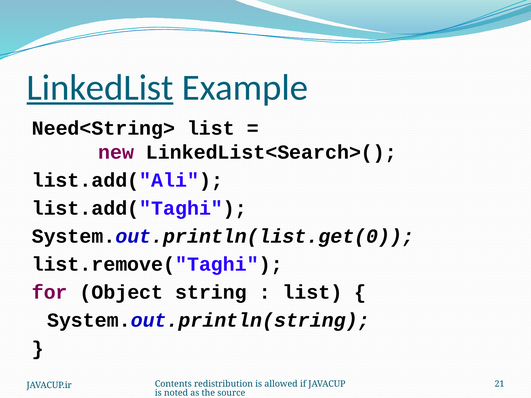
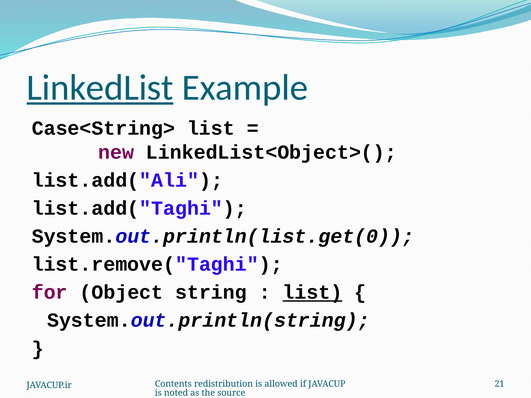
Need<String>: Need<String> -> Case<String>
LinkedList<Search>(: LinkedList<Search>( -> LinkedList<Object>(
list at (312, 293) underline: none -> present
